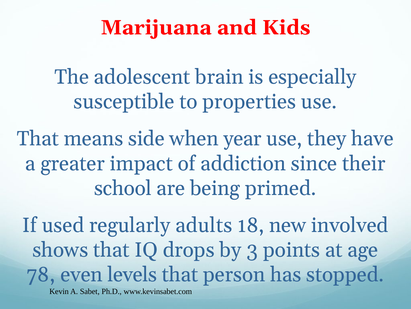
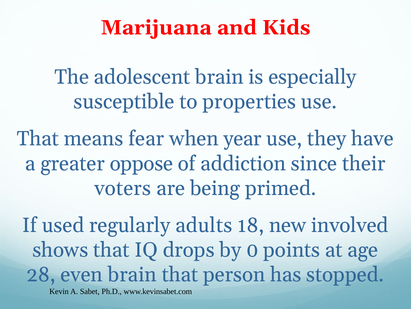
side: side -> fear
impact: impact -> oppose
school: school -> voters
3: 3 -> 0
78: 78 -> 28
even levels: levels -> brain
